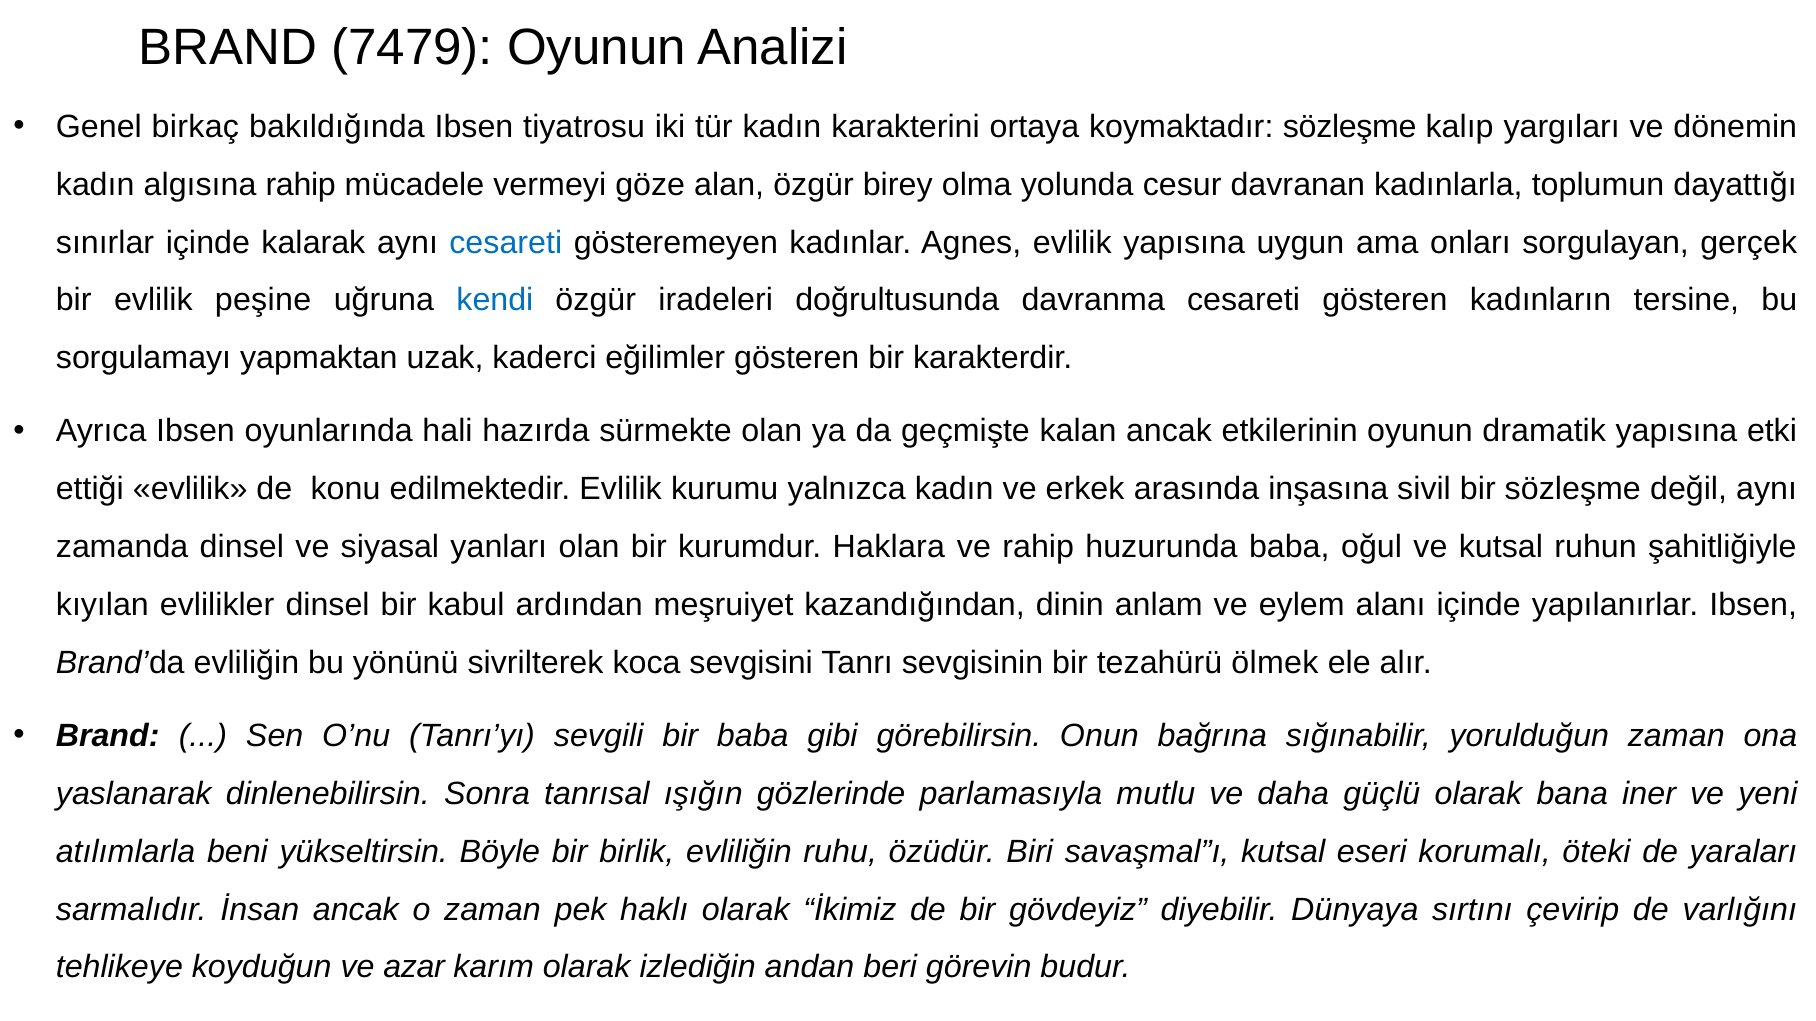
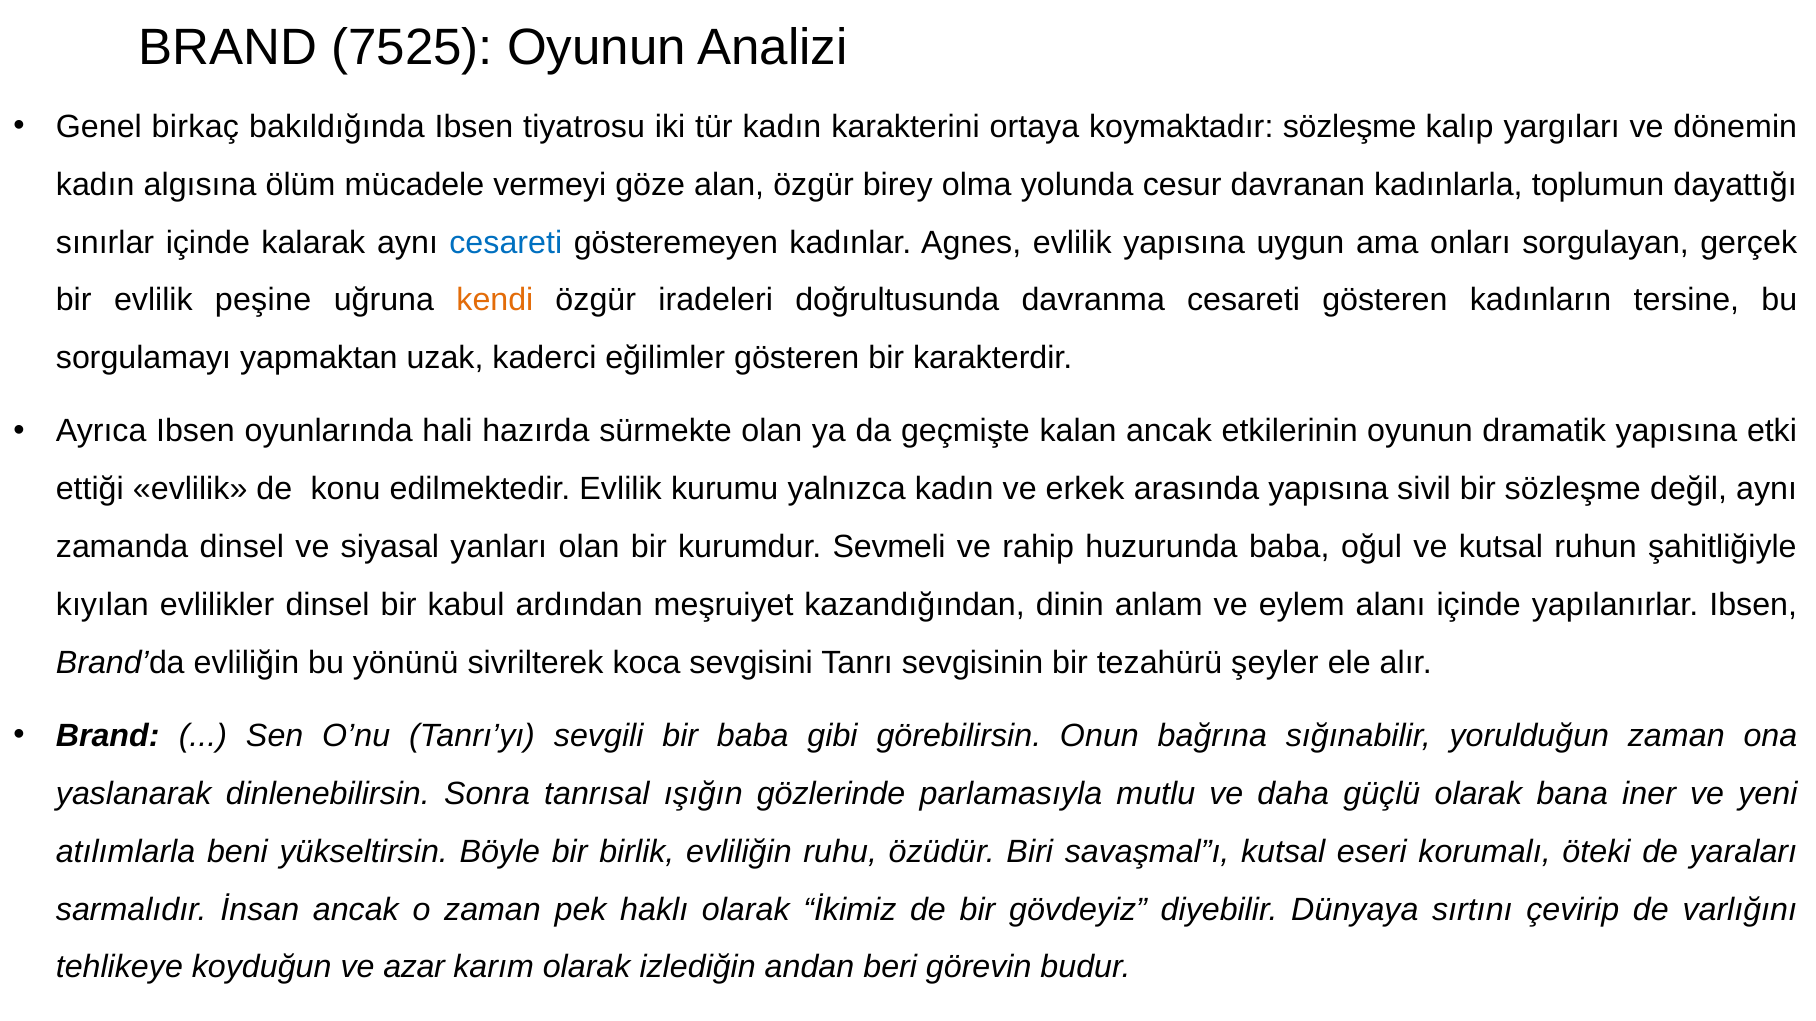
7479: 7479 -> 7525
algısına rahip: rahip -> ölüm
kendi colour: blue -> orange
arasında inşasına: inşasına -> yapısına
Haklara: Haklara -> Sevmeli
ölmek: ölmek -> şeyler
